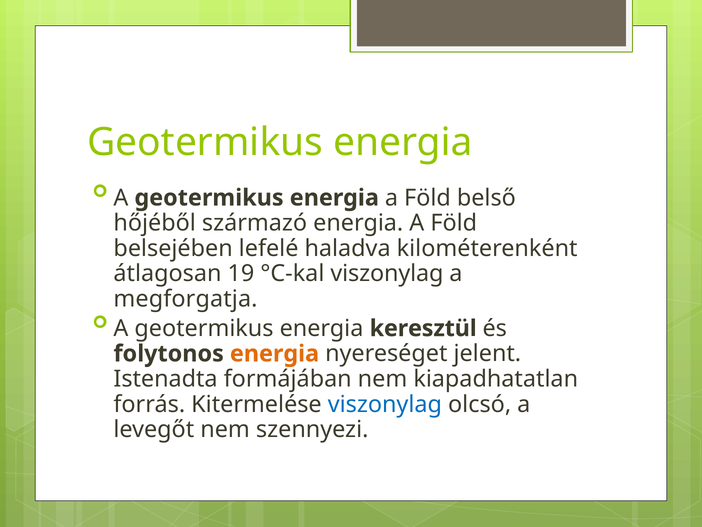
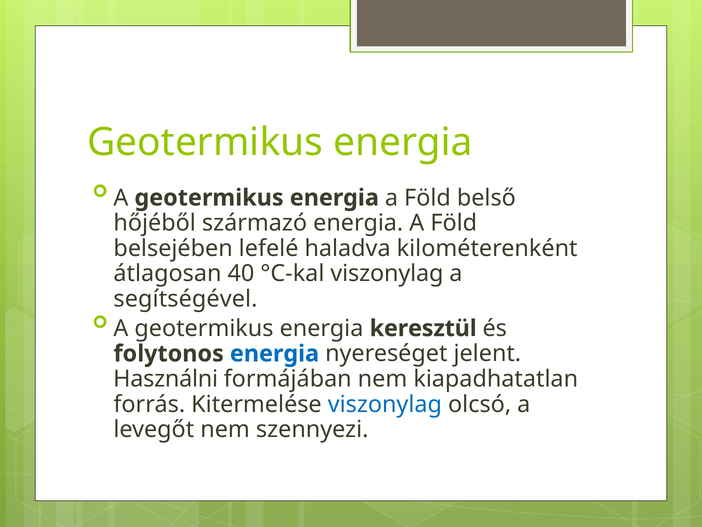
19: 19 -> 40
megforgatja: megforgatja -> segítségével
energia at (274, 353) colour: orange -> blue
Istenadta: Istenadta -> Használni
